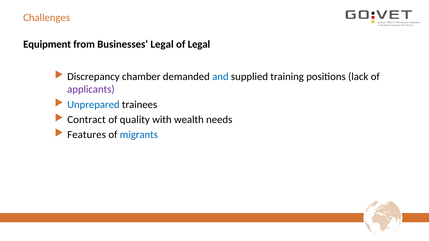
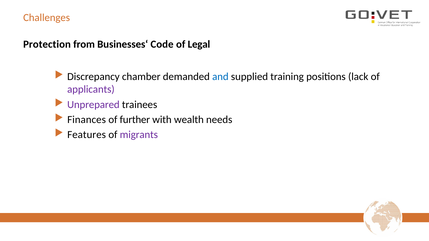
Equipment: Equipment -> Protection
Businesses‘ Legal: Legal -> Code
Unprepared colour: blue -> purple
Contract: Contract -> Finances
quality: quality -> further
migrants colour: blue -> purple
